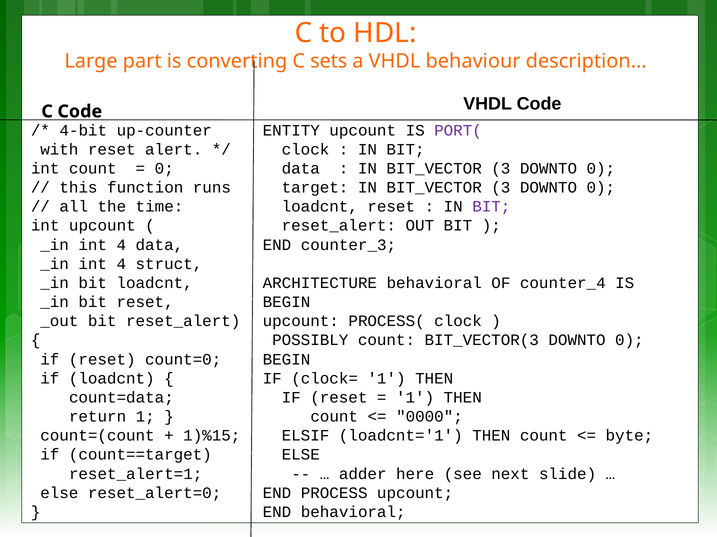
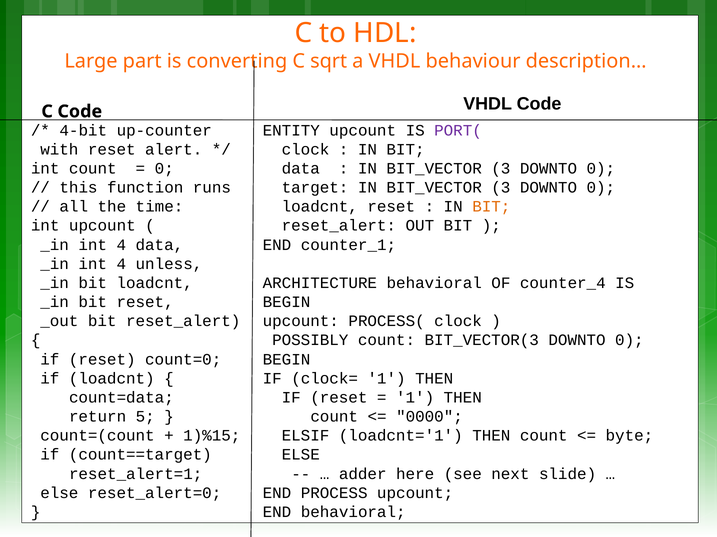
sets: sets -> sqrt
BIT at (491, 207) colour: purple -> orange
counter_3: counter_3 -> counter_1
struct: struct -> unless
return 1: 1 -> 5
